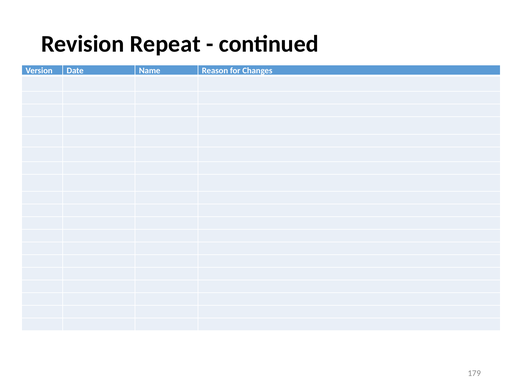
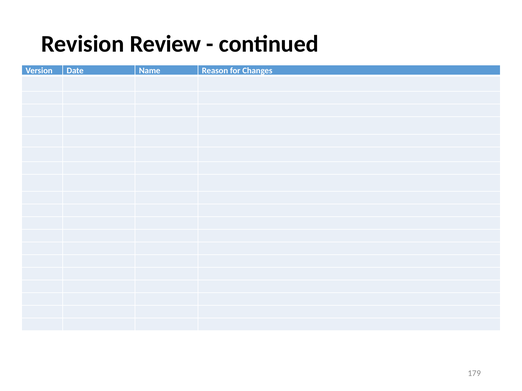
Repeat: Repeat -> Review
